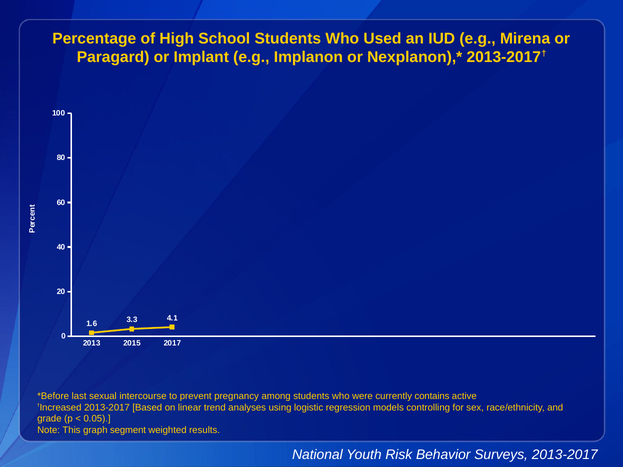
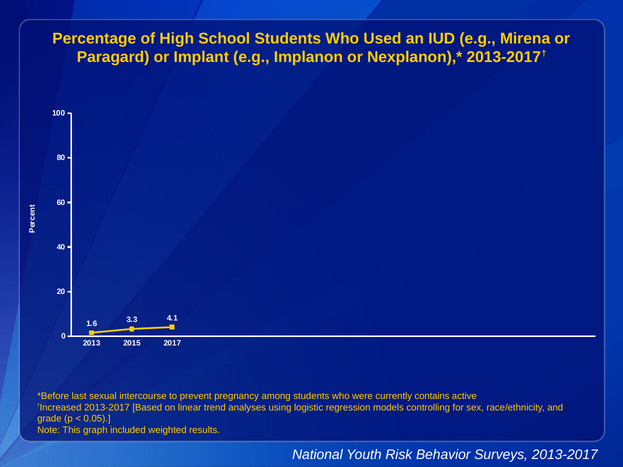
segment: segment -> included
